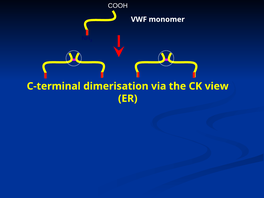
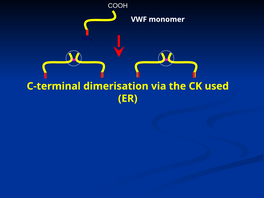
view: view -> used
